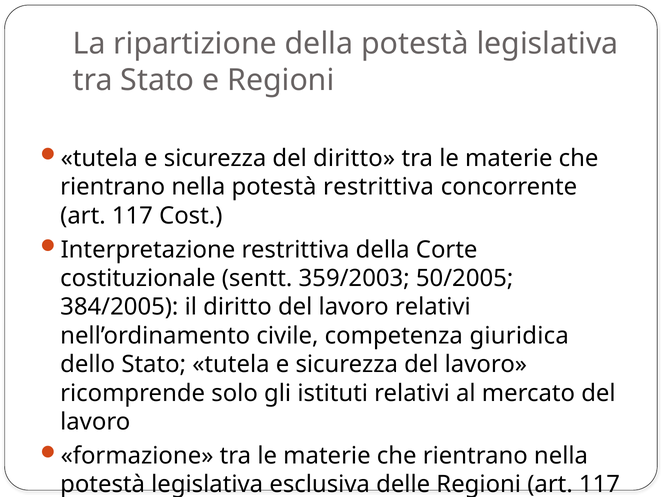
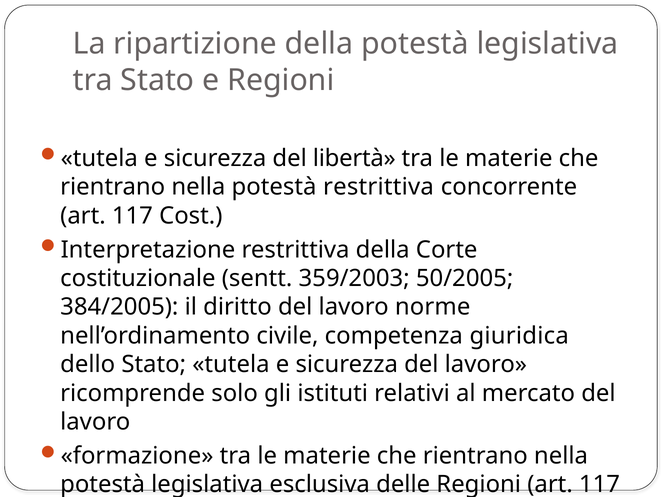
del diritto: diritto -> libertà
lavoro relativi: relativi -> norme
